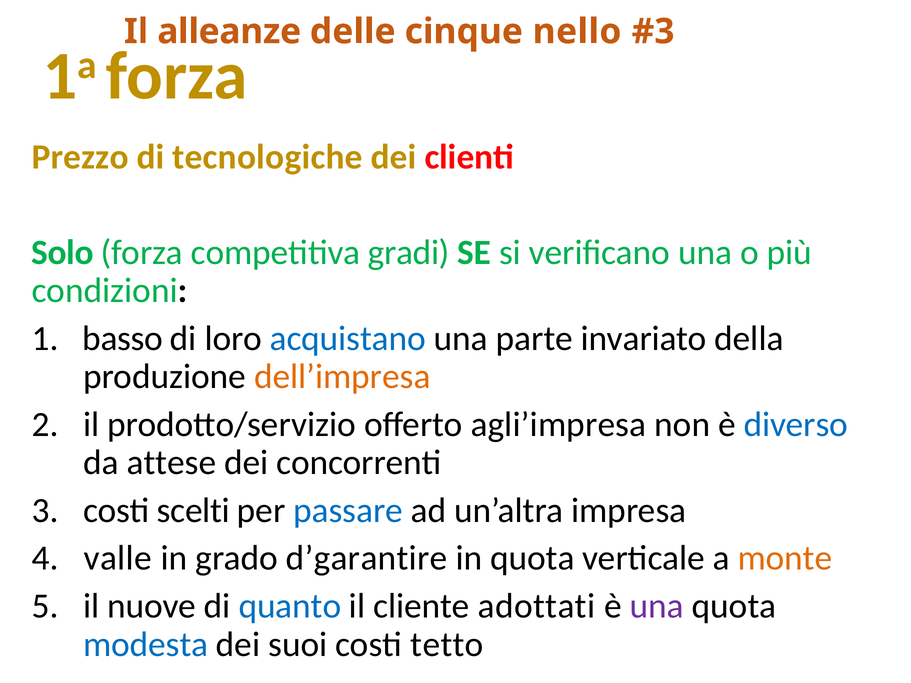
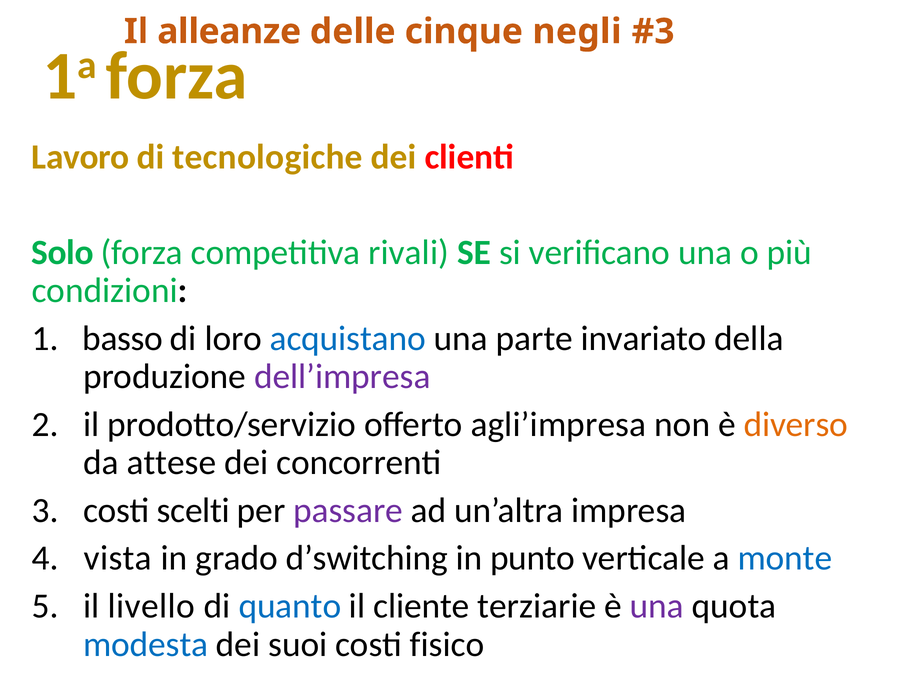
nello: nello -> negli
Prezzo: Prezzo -> Lavoro
gradi: gradi -> rivali
dell’impresa colour: orange -> purple
diverso colour: blue -> orange
passare colour: blue -> purple
valle: valle -> vista
d’garantire: d’garantire -> d’switching
in quota: quota -> punto
monte colour: orange -> blue
nuove: nuove -> livello
adottati: adottati -> terziarie
tetto: tetto -> fisico
